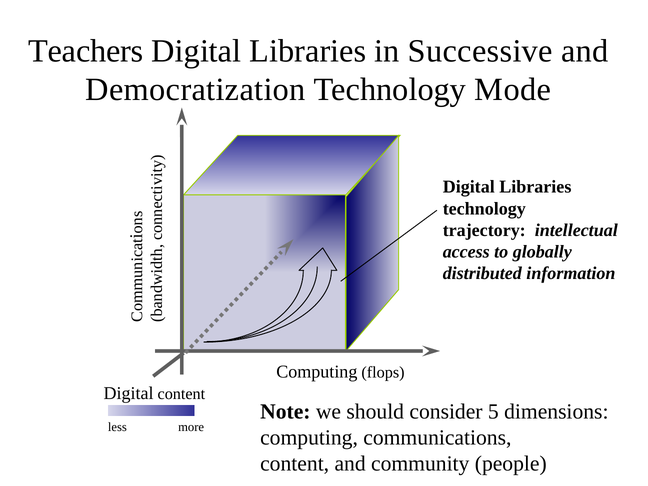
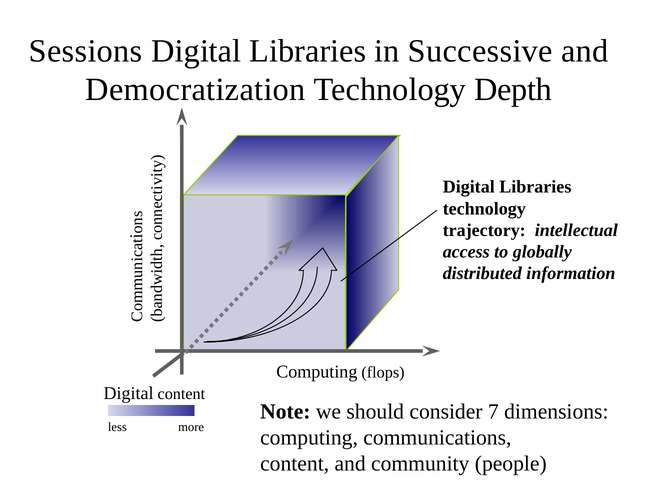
Teachers: Teachers -> Sessions
Mode: Mode -> Depth
5: 5 -> 7
